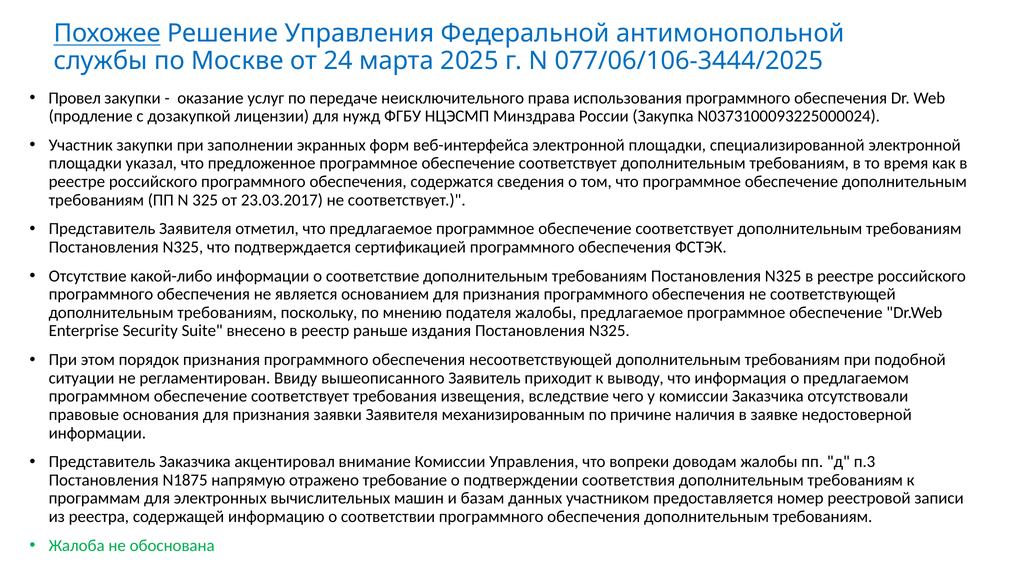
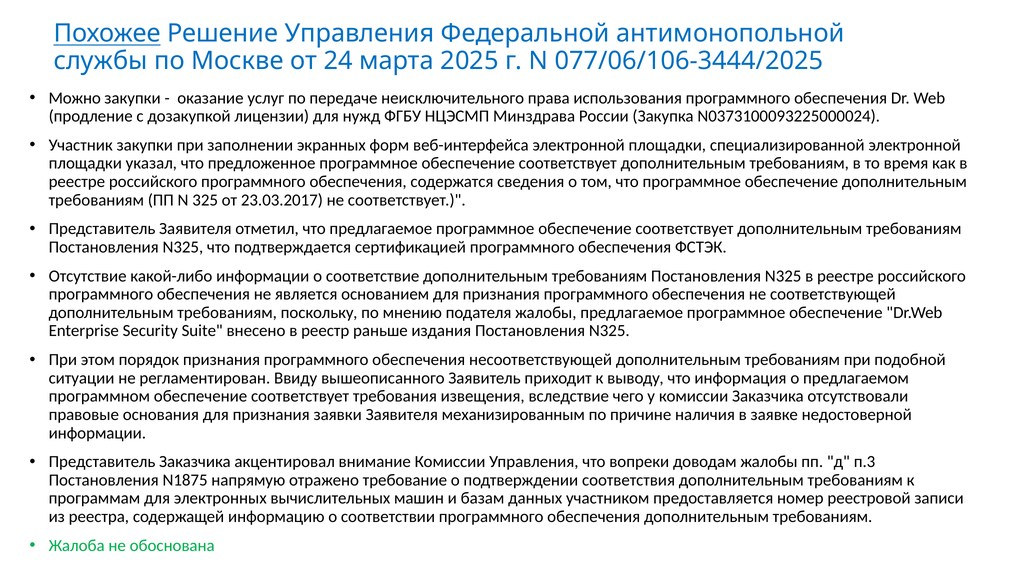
Провел: Провел -> Можно
